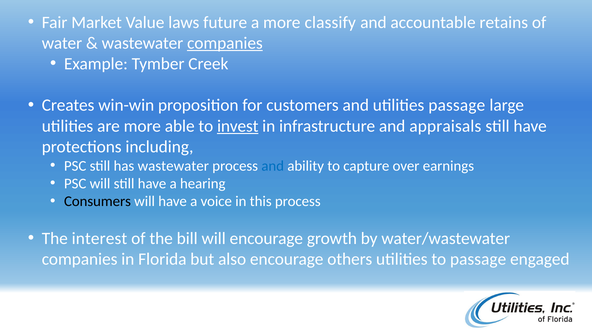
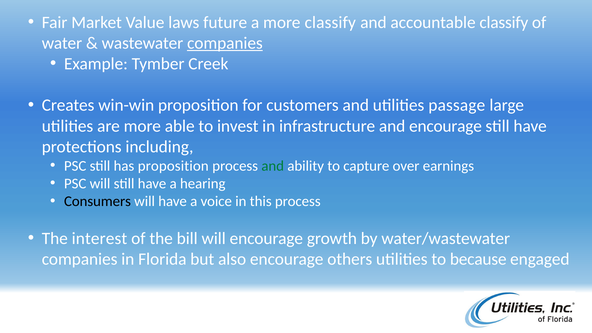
accountable retains: retains -> classify
invest underline: present -> none
and appraisals: appraisals -> encourage
has wastewater: wastewater -> proposition
and at (273, 166) colour: blue -> green
to passage: passage -> because
